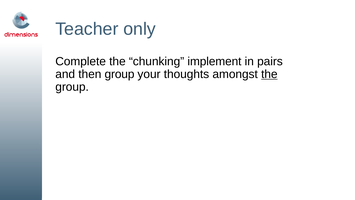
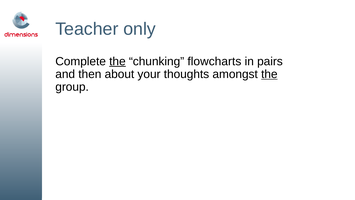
the at (117, 61) underline: none -> present
implement: implement -> flowcharts
then group: group -> about
